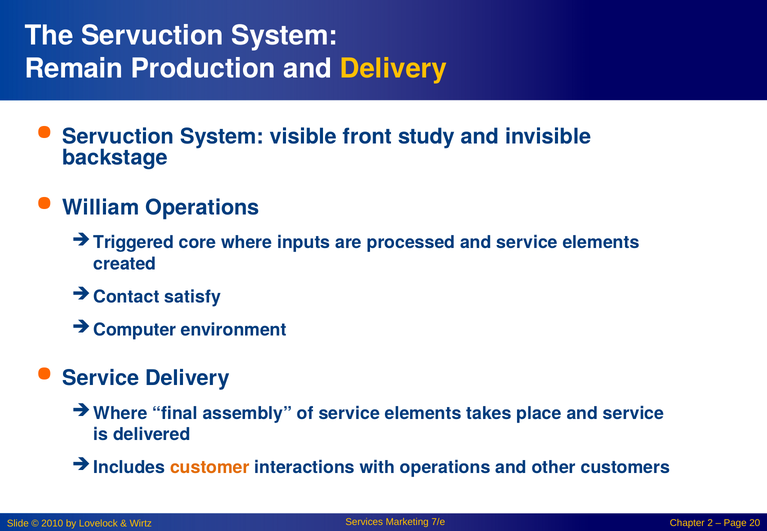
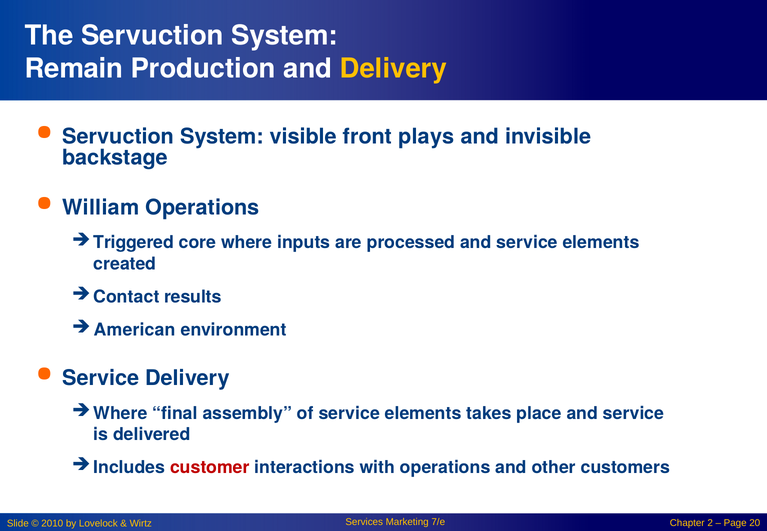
study: study -> plays
satisfy: satisfy -> results
Computer: Computer -> American
customer colour: orange -> red
